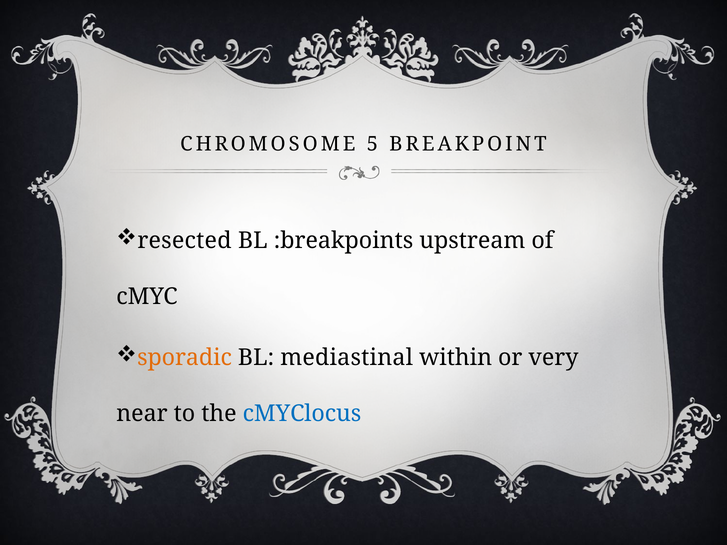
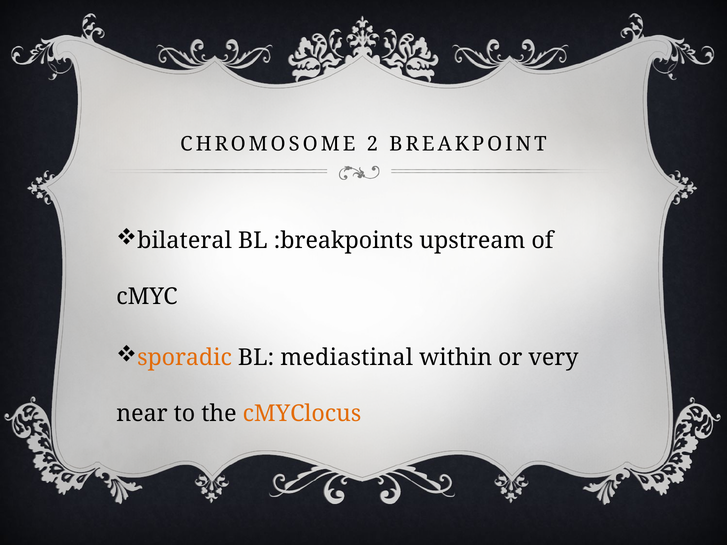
5: 5 -> 2
resected: resected -> bilateral
cMYClocus colour: blue -> orange
